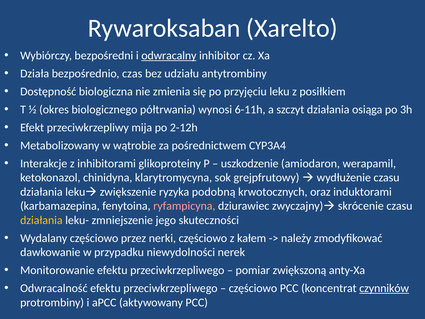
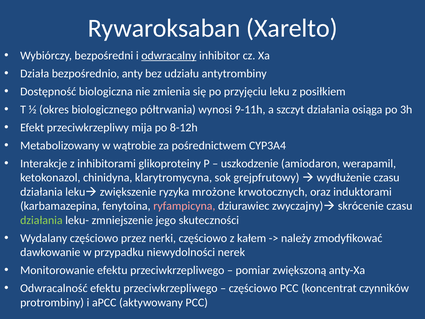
czas: czas -> anty
6-11h: 6-11h -> 9-11h
2-12h: 2-12h -> 8-12h
podobną: podobną -> mrożone
działania at (41, 220) colour: yellow -> light green
czynników underline: present -> none
